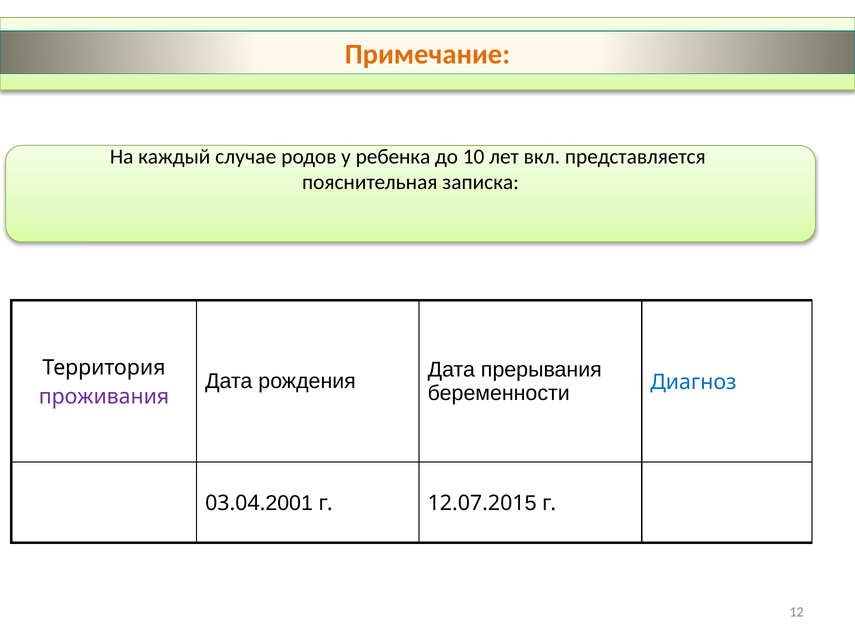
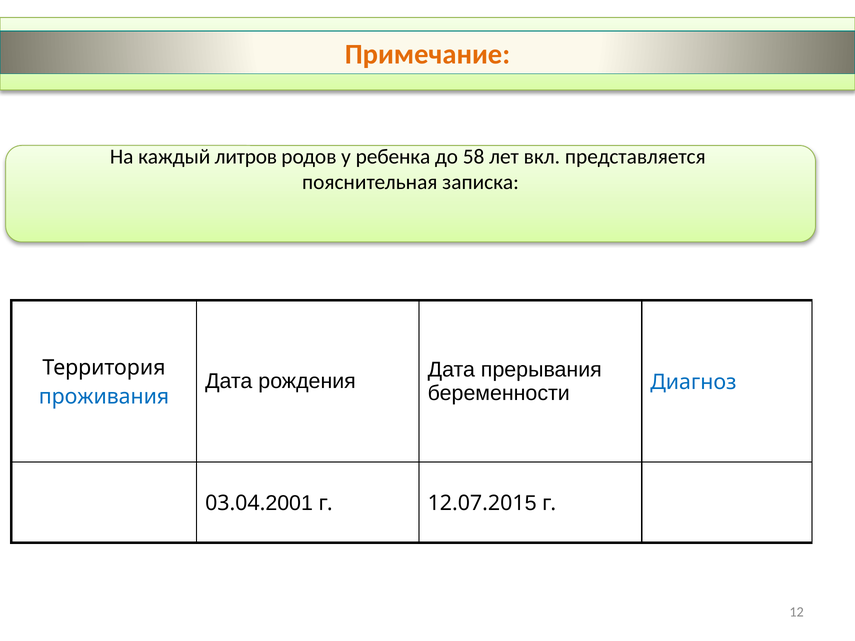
случае: случае -> литров
10: 10 -> 58
проживания colour: purple -> blue
